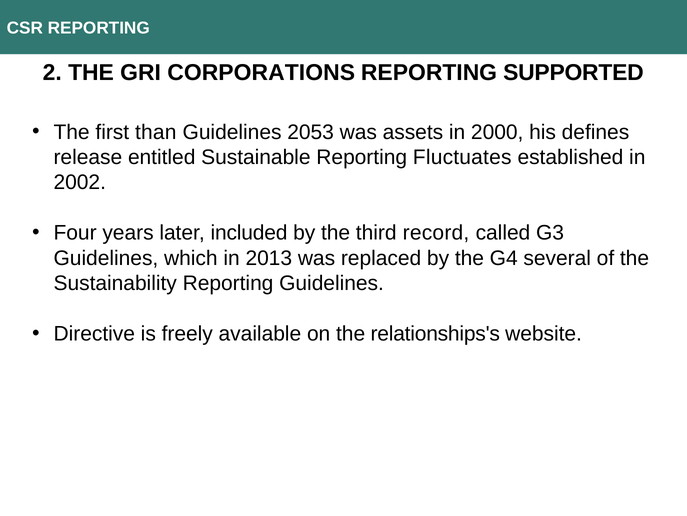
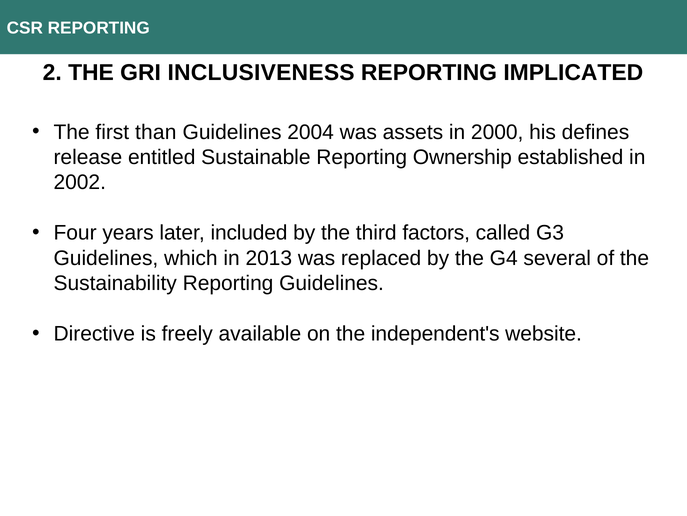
CORPORATIONS: CORPORATIONS -> INCLUSIVENESS
SUPPORTED: SUPPORTED -> IMPLICATED
2053: 2053 -> 2004
Fluctuates: Fluctuates -> Ownership
record: record -> factors
relationships's: relationships's -> independent's
